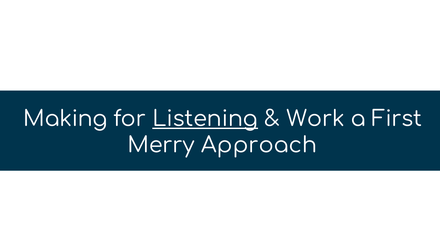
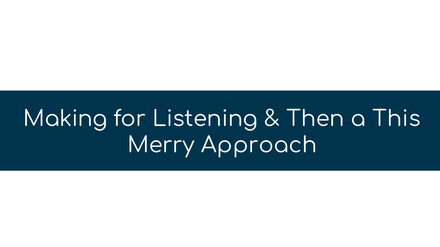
Listening underline: present -> none
Work: Work -> Then
First: First -> This
